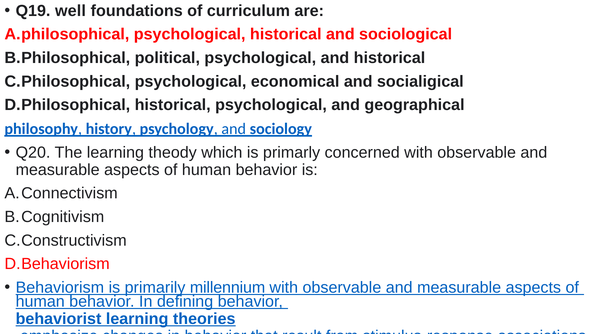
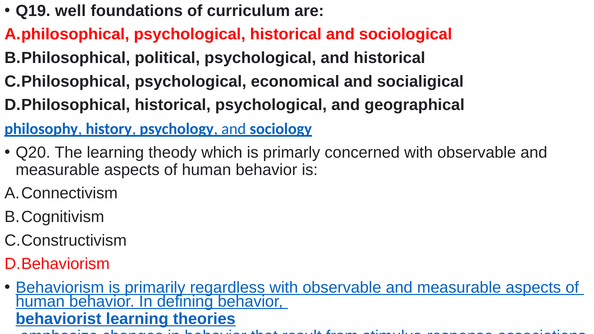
millennium: millennium -> regardless
